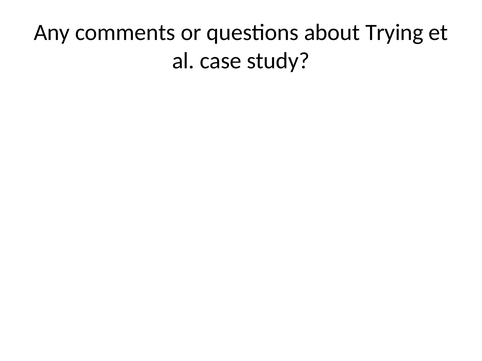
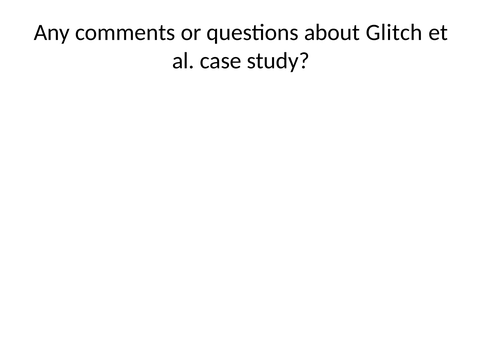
Trying: Trying -> Glitch
